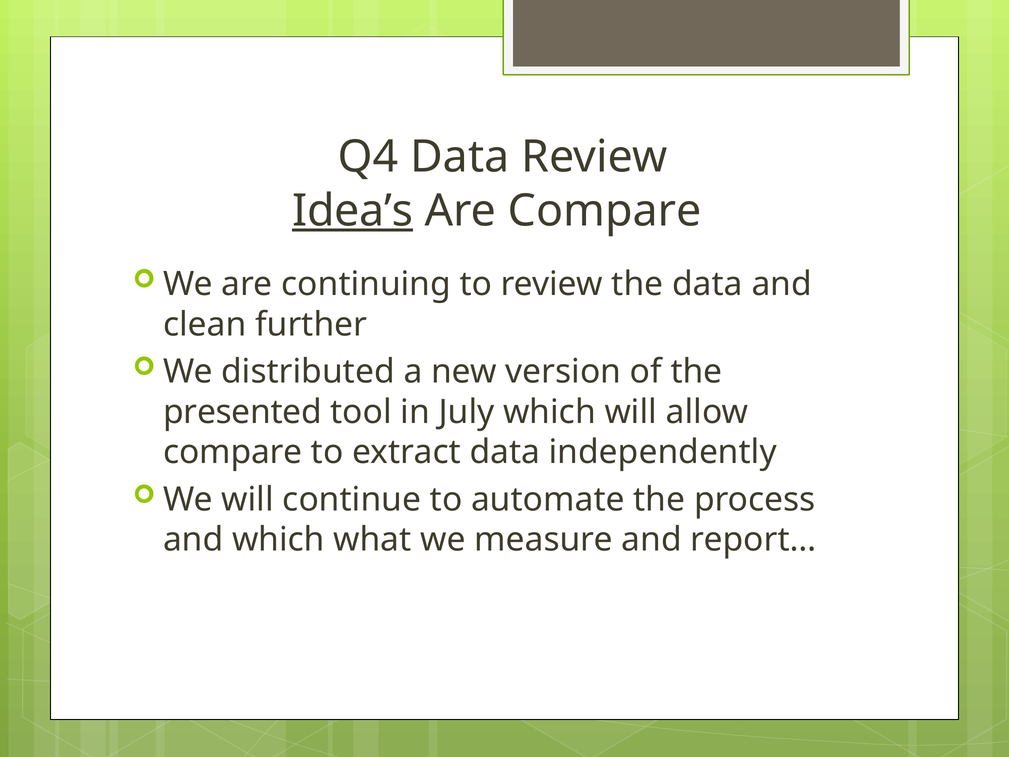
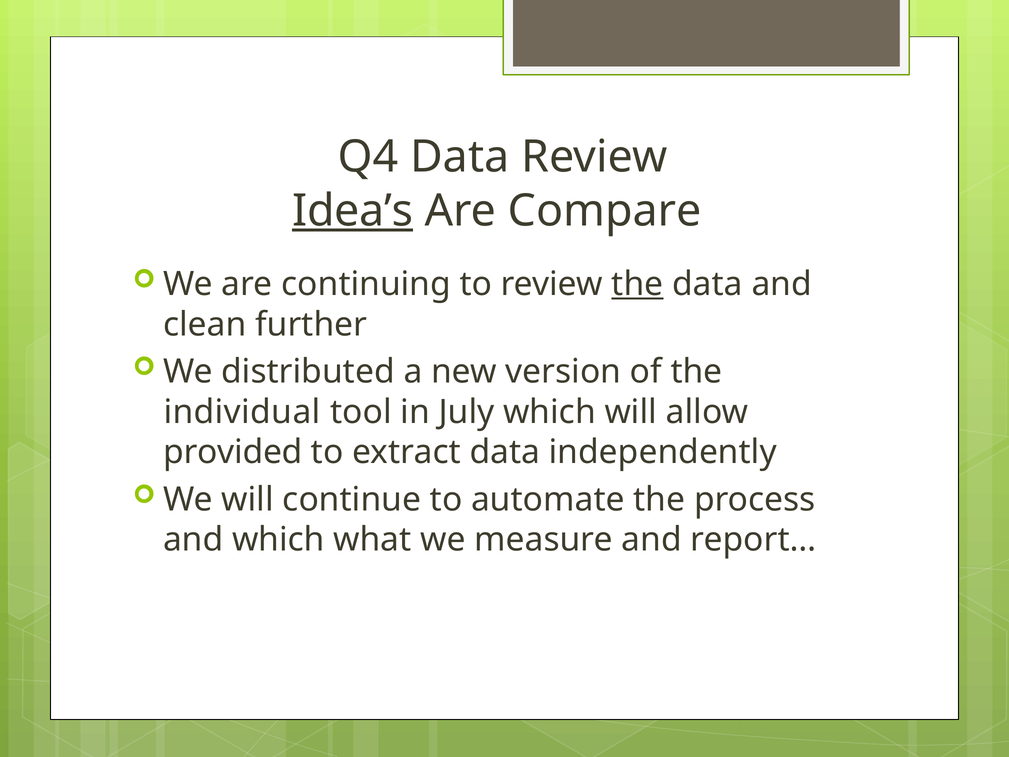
the at (637, 284) underline: none -> present
presented: presented -> individual
compare at (233, 452): compare -> provided
